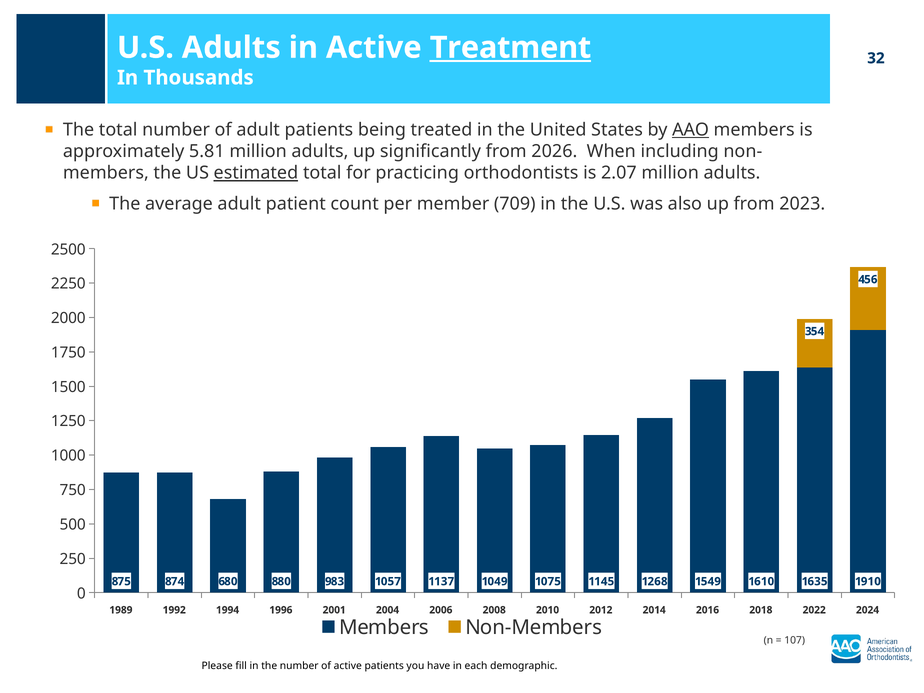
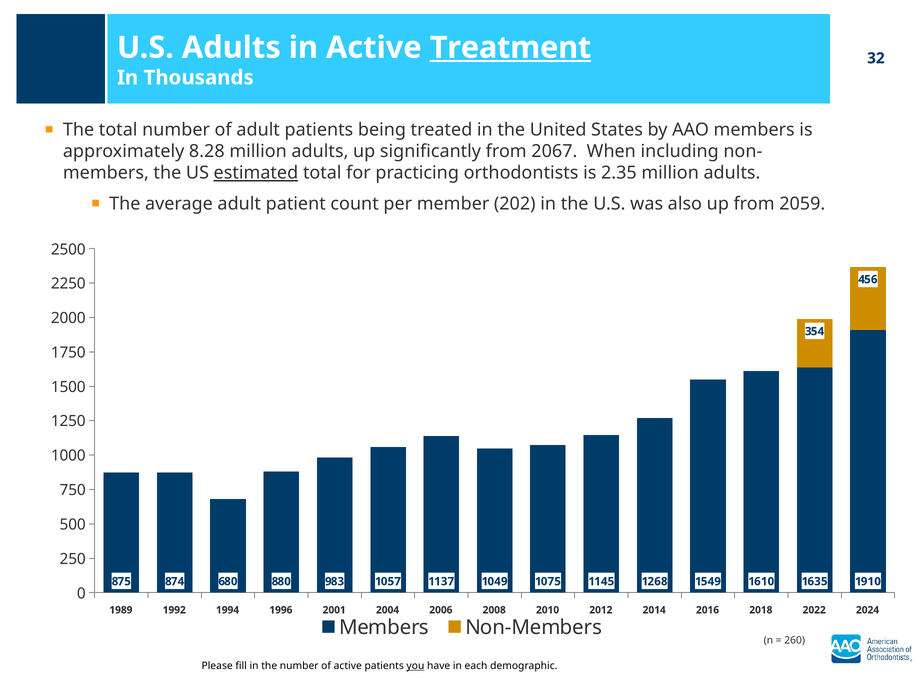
AAO underline: present -> none
5.81: 5.81 -> 8.28
2026: 2026 -> 2067
2.07: 2.07 -> 2.35
709: 709 -> 202
2023: 2023 -> 2059
107: 107 -> 260
you underline: none -> present
